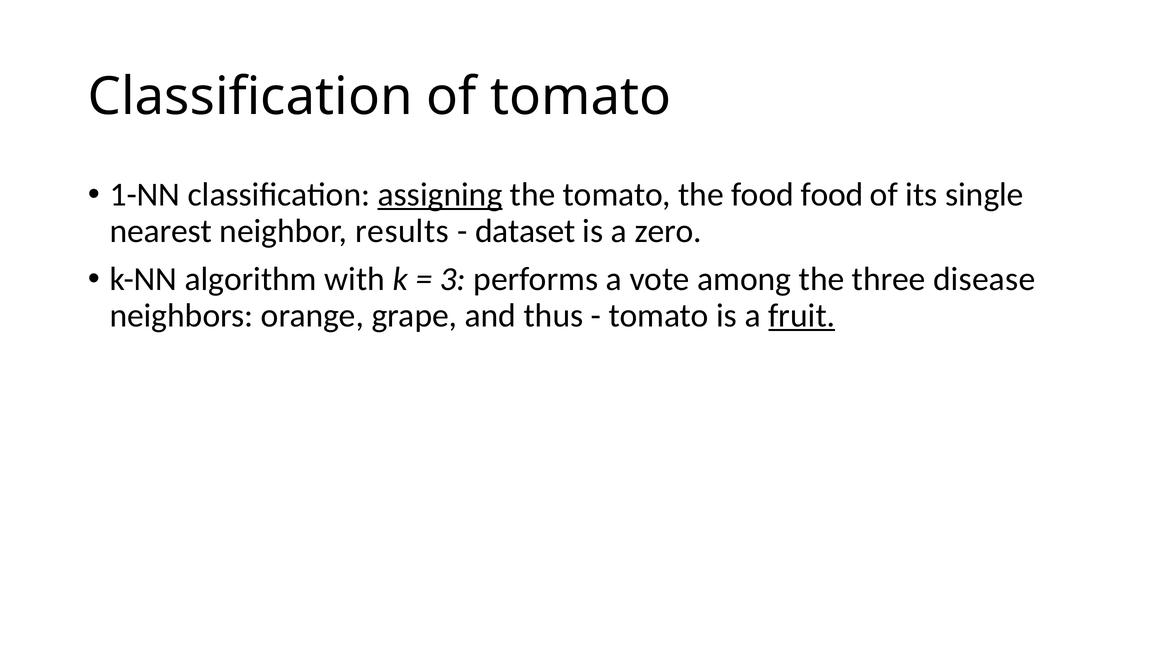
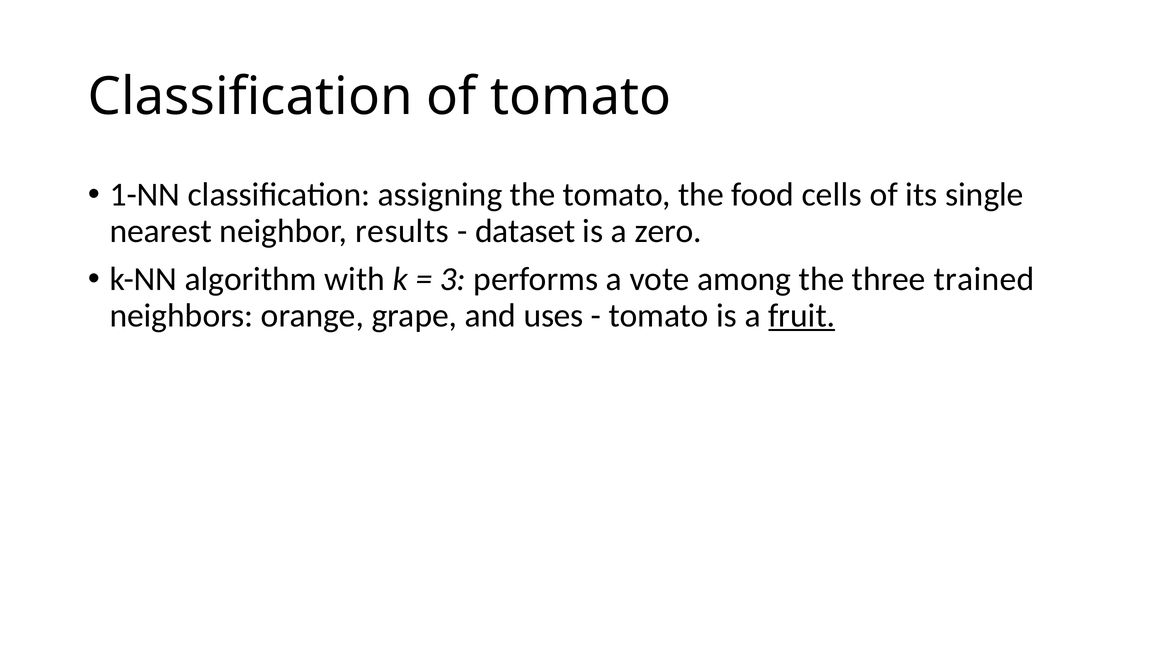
assigning underline: present -> none
food food: food -> cells
disease: disease -> trained
thus: thus -> uses
